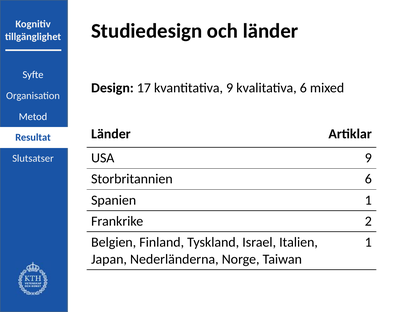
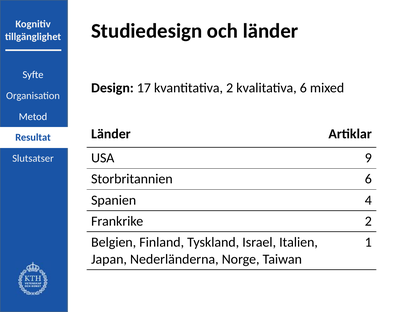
kvantitativa 9: 9 -> 2
Spanien 1: 1 -> 4
